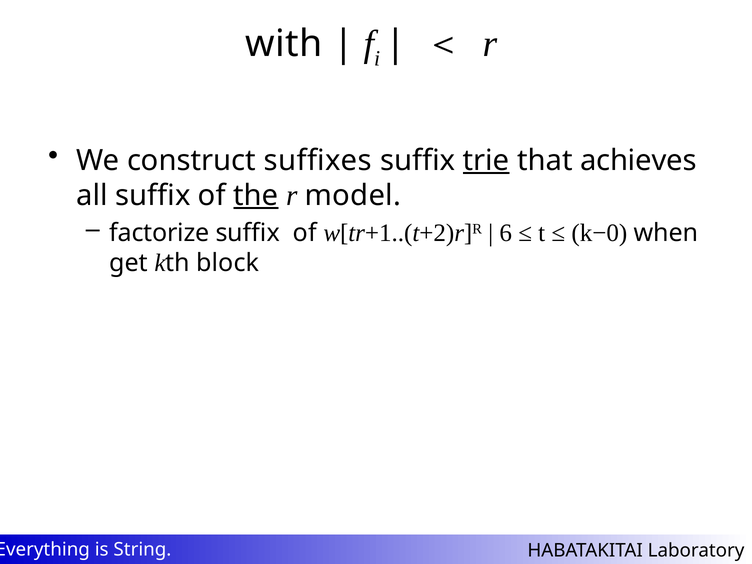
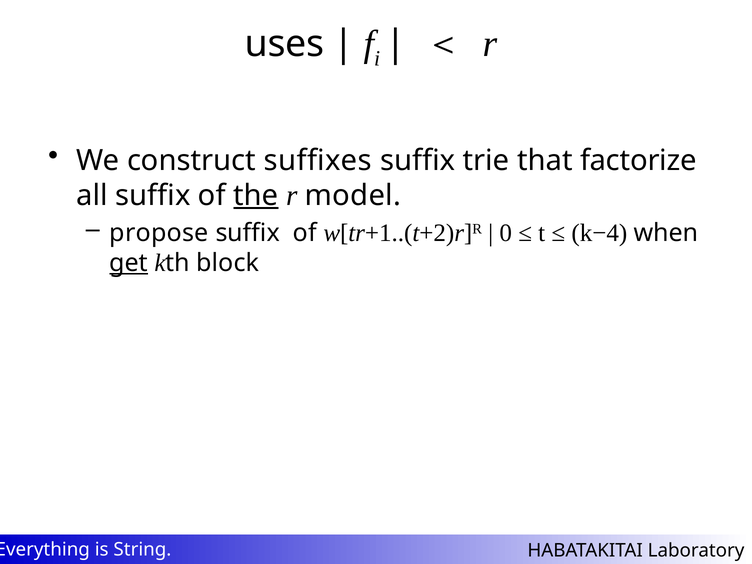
with: with -> uses
trie underline: present -> none
achieves: achieves -> factorize
factorize: factorize -> propose
6: 6 -> 0
k−0: k−0 -> k−4
get underline: none -> present
